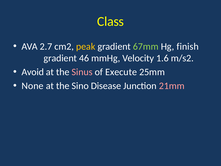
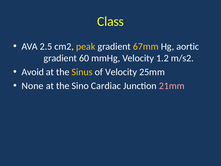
2.7: 2.7 -> 2.5
67mm colour: light green -> yellow
finish: finish -> aortic
46: 46 -> 60
1.6: 1.6 -> 1.2
Sinus colour: pink -> yellow
of Execute: Execute -> Velocity
Disease: Disease -> Cardiac
